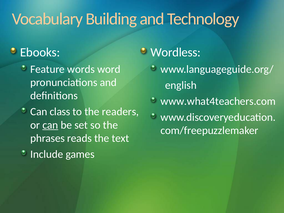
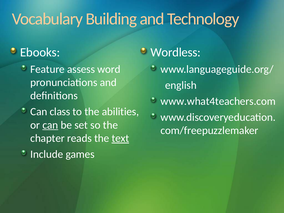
words: words -> assess
readers: readers -> abilities
phrases: phrases -> chapter
text underline: none -> present
